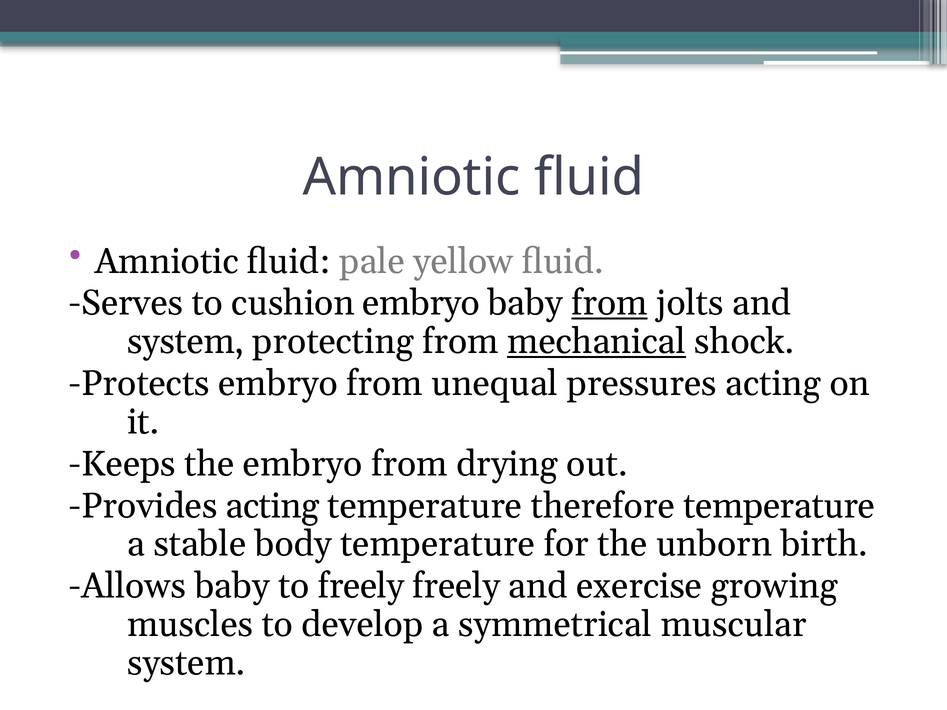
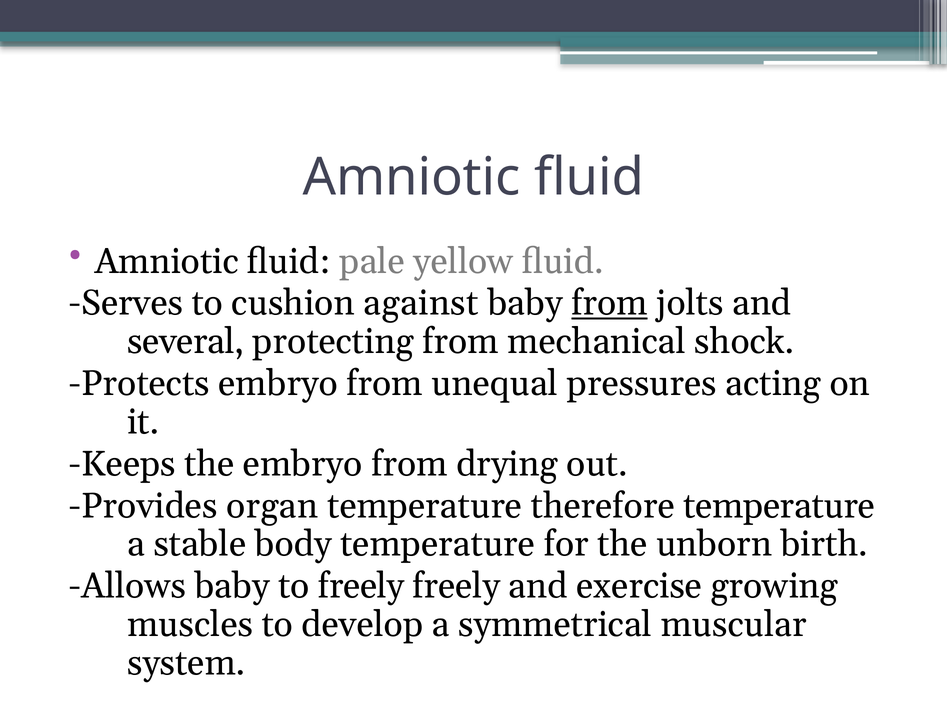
cushion embryo: embryo -> against
system at (186, 342): system -> several
mechanical underline: present -> none
Provides acting: acting -> organ
